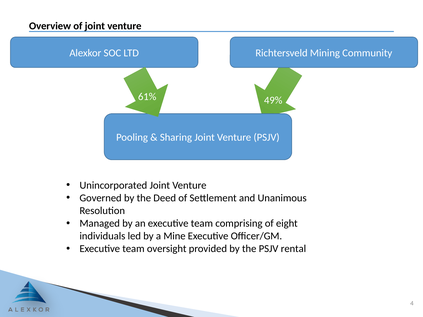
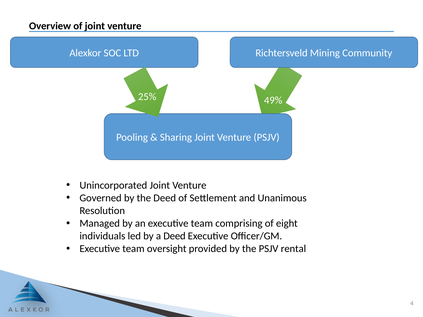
61%: 61% -> 25%
a Mine: Mine -> Deed
